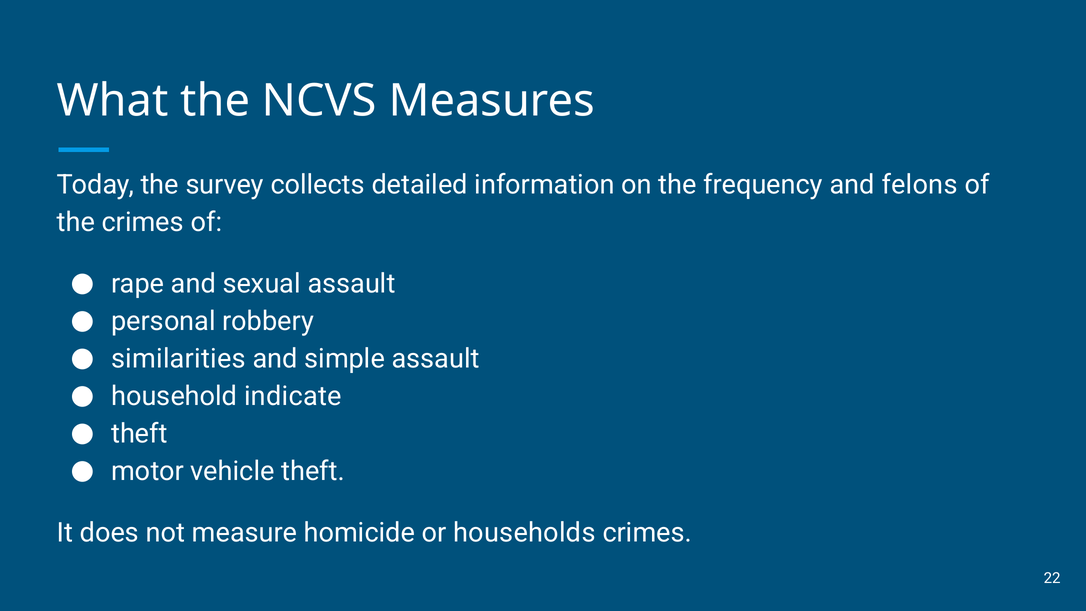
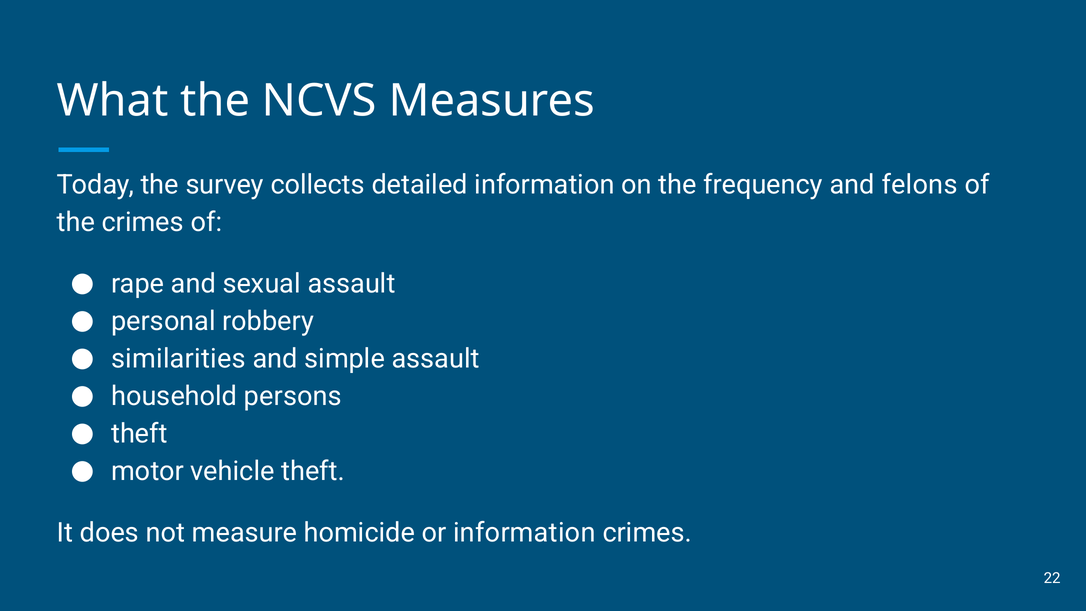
indicate: indicate -> persons
or households: households -> information
